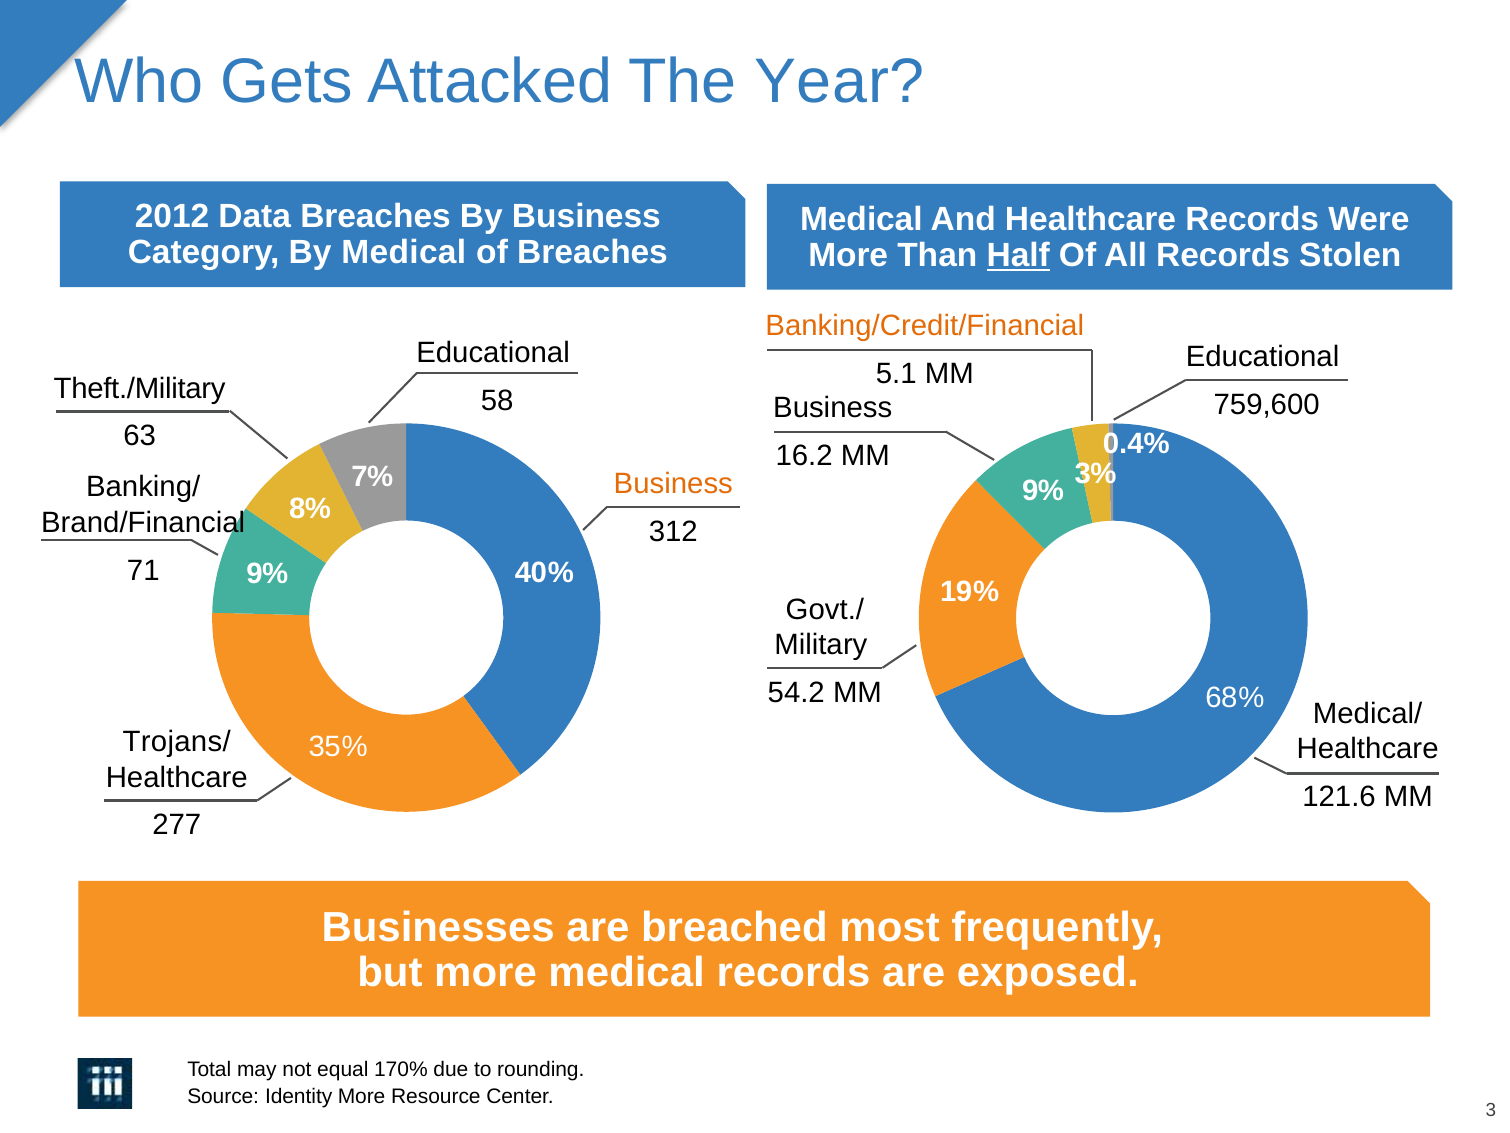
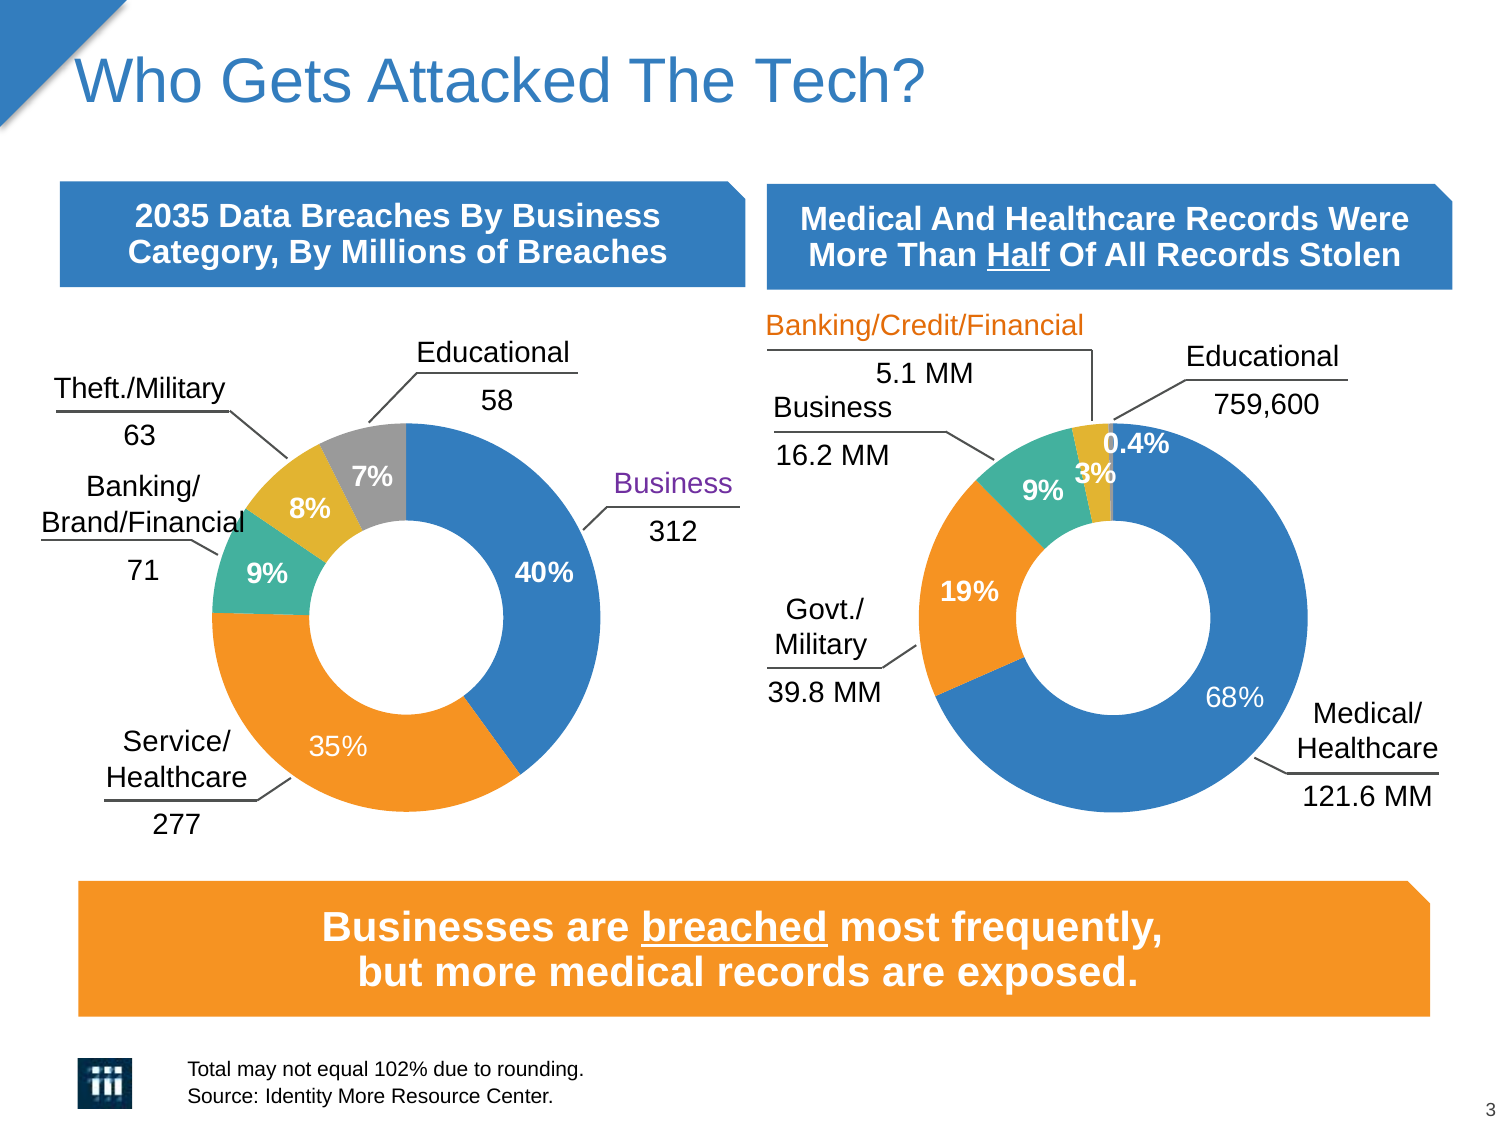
Year: Year -> Tech
2012: 2012 -> 2035
By Medical: Medical -> Millions
Business at (673, 484) colour: orange -> purple
54.2: 54.2 -> 39.8
Trojans/: Trojans/ -> Service/
breached underline: none -> present
170%: 170% -> 102%
